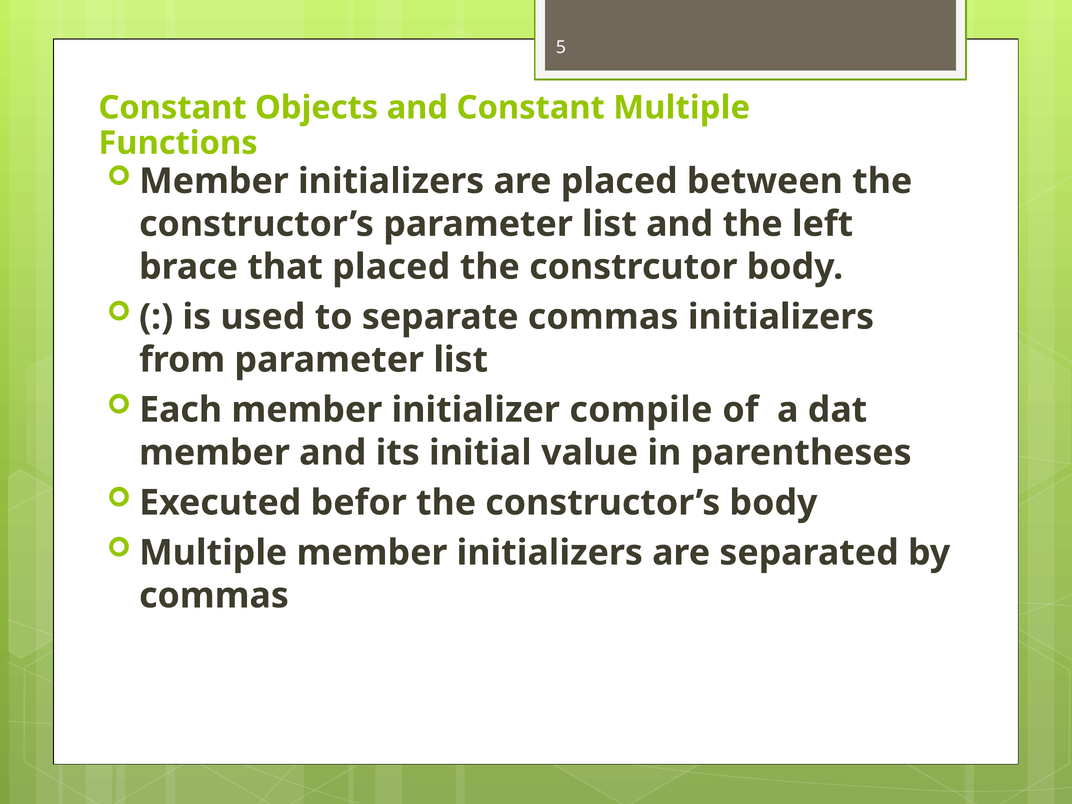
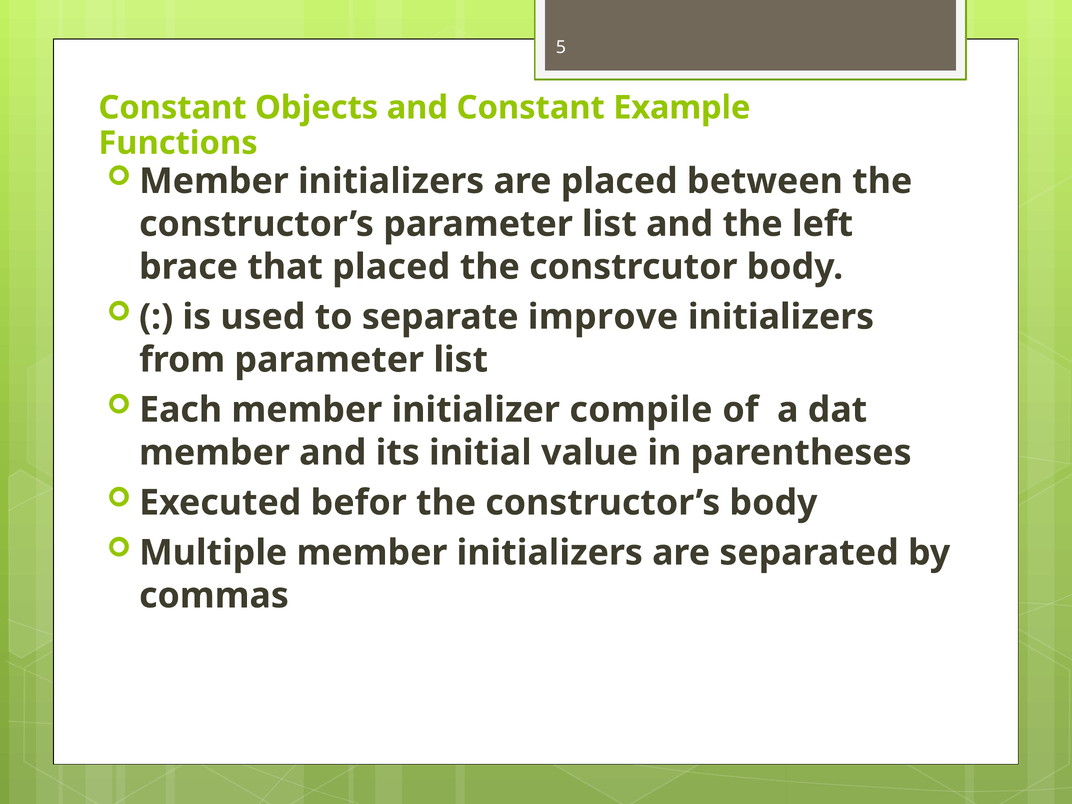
Constant Multiple: Multiple -> Example
separate commas: commas -> improve
